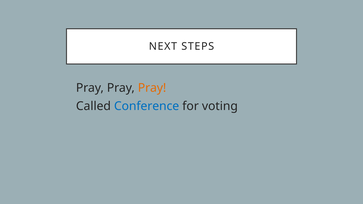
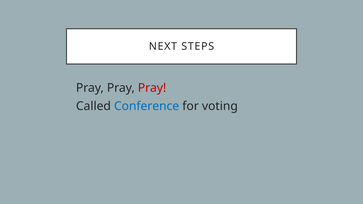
Pray at (152, 88) colour: orange -> red
